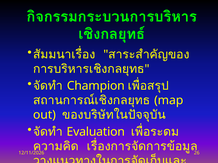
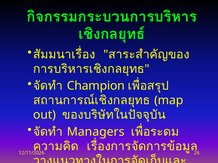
Evaluation: Evaluation -> Managers
